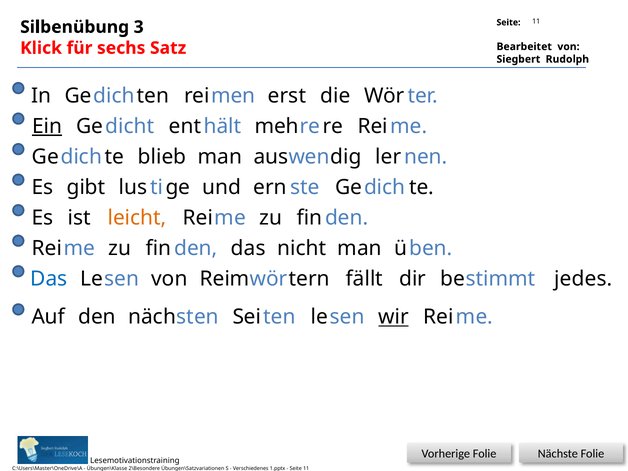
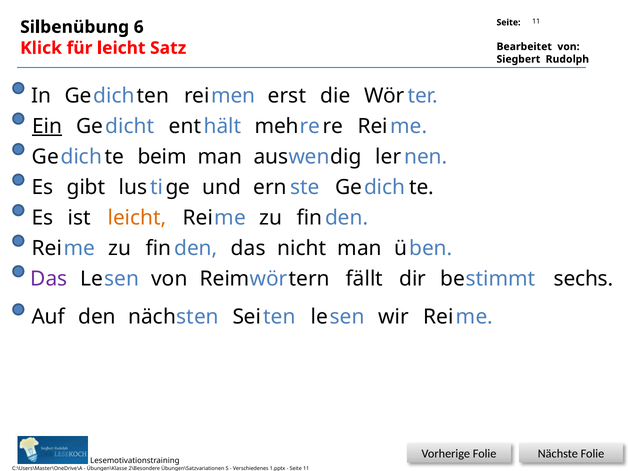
3: 3 -> 6
für sechs: sechs -> leicht
blieb: blieb -> beim
Das at (49, 279) colour: blue -> purple
jedes: jedes -> sechs
wir underline: present -> none
